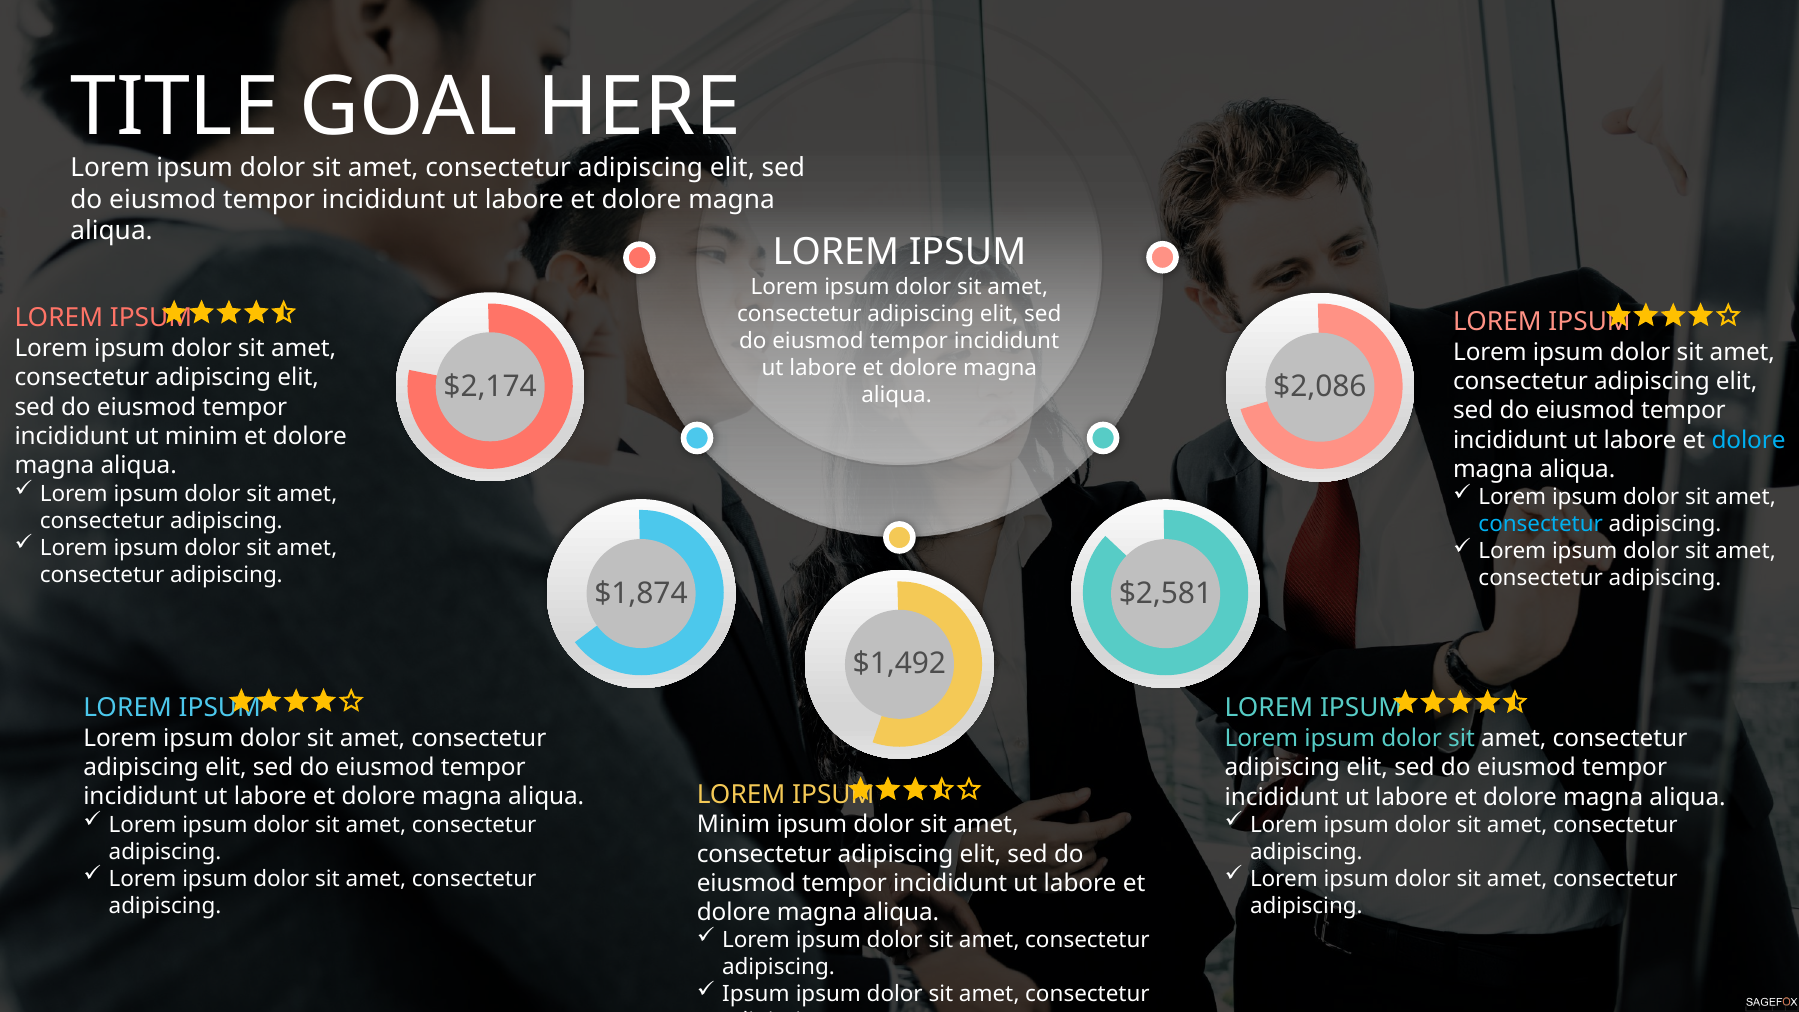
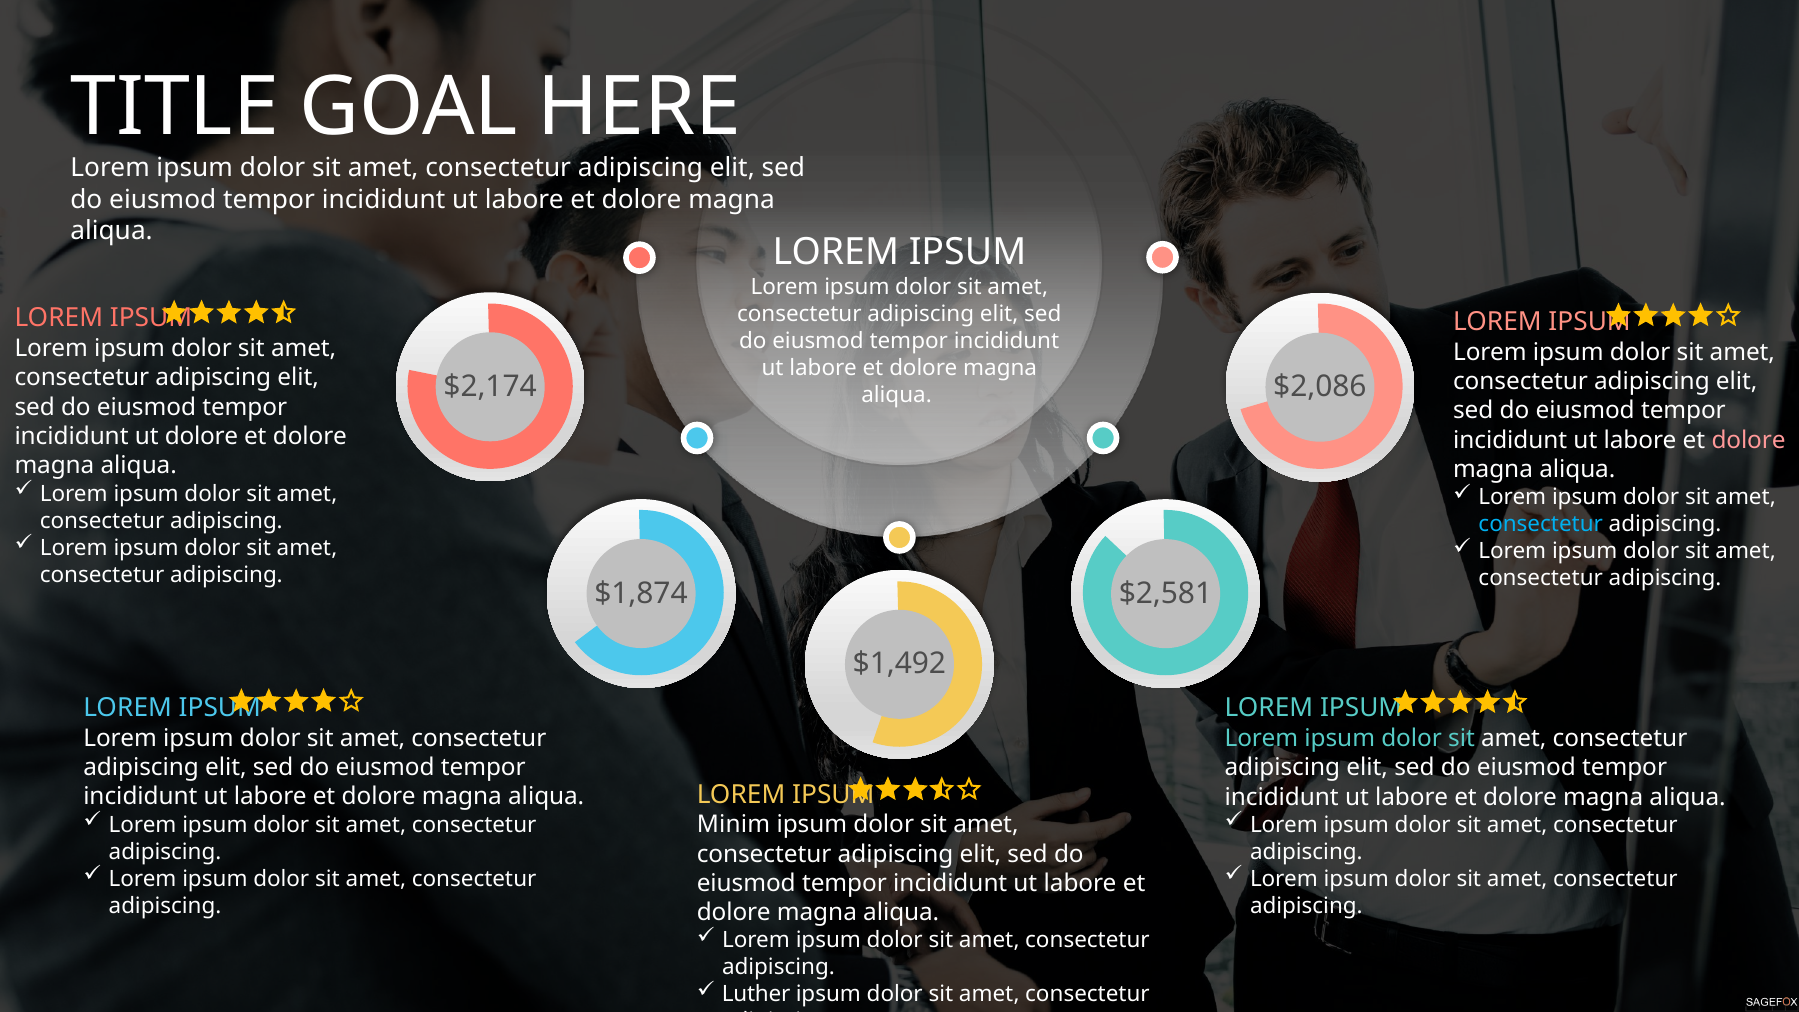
ut minim: minim -> dolore
dolore at (1749, 440) colour: light blue -> pink
Ipsum at (756, 994): Ipsum -> Luther
